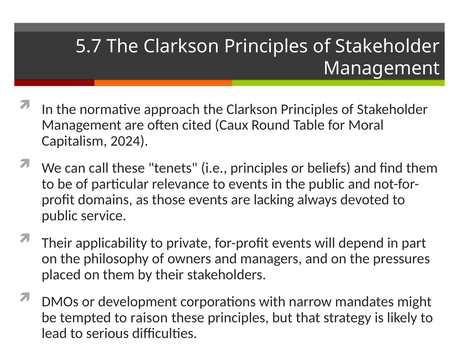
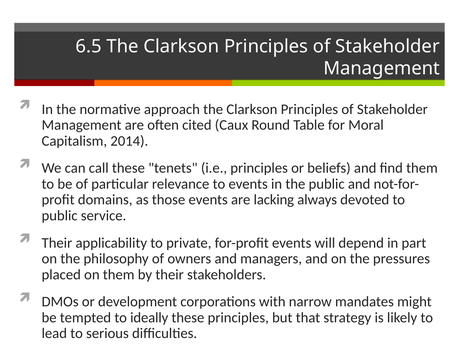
5.7: 5.7 -> 6.5
2024: 2024 -> 2014
raison: raison -> ideally
